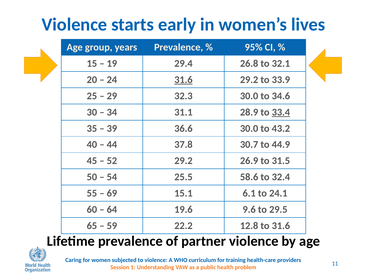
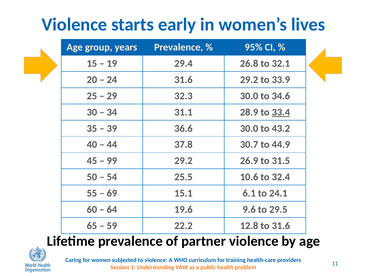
31.6 at (183, 80) underline: present -> none
52: 52 -> 99
58.6: 58.6 -> 10.6
